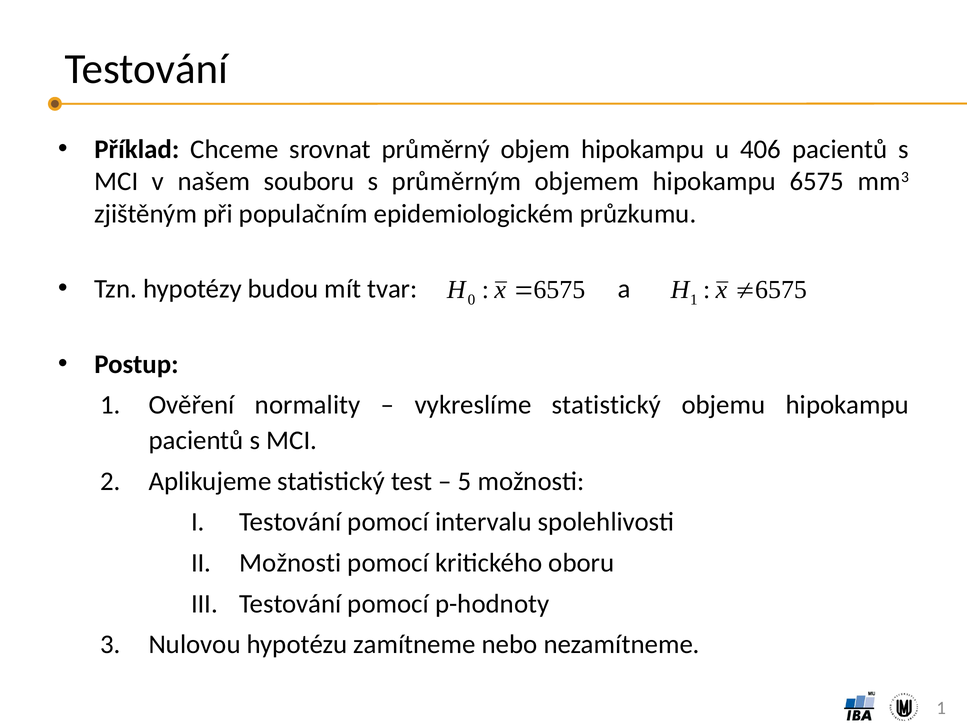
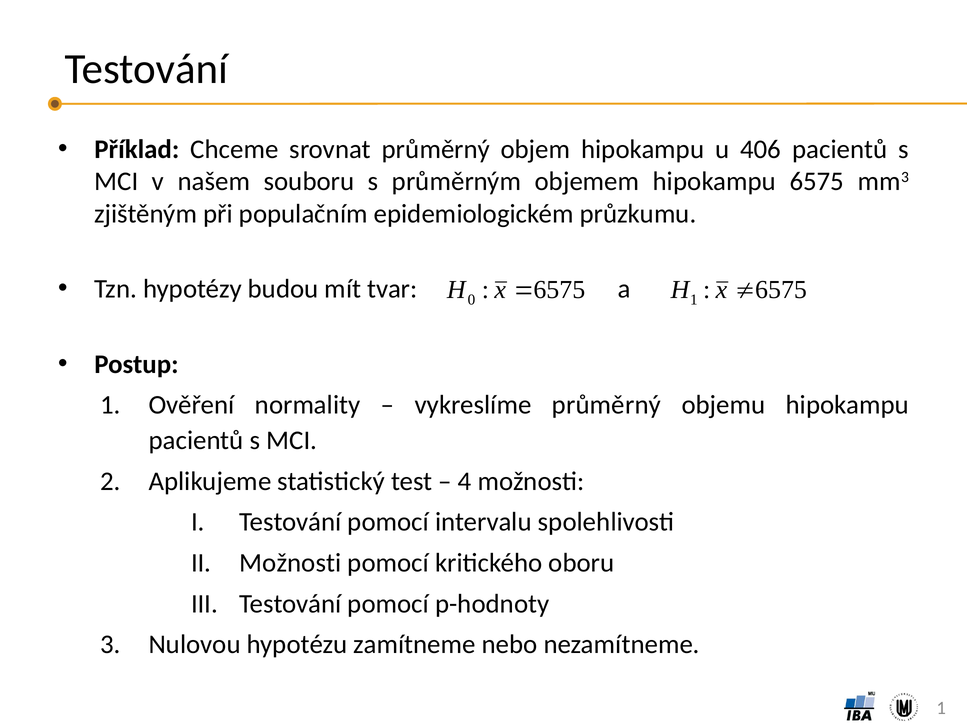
vykreslíme statistický: statistický -> průměrný
5: 5 -> 4
